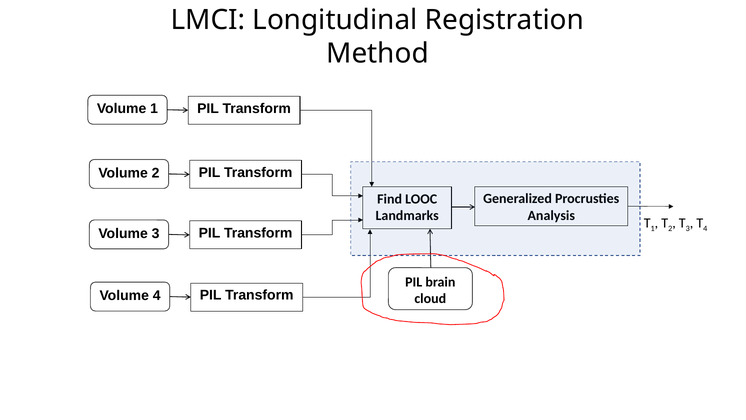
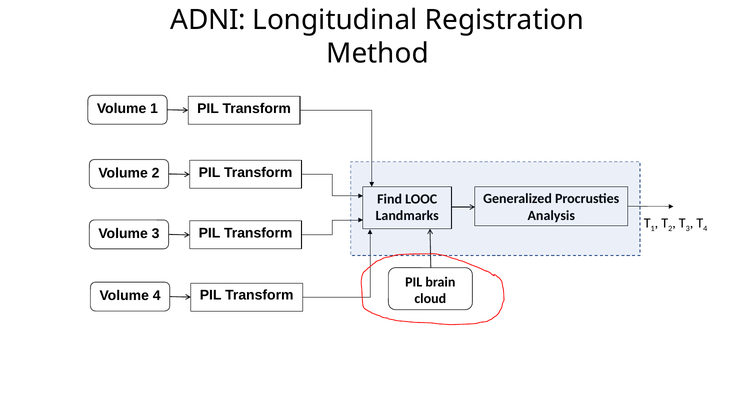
LMCI: LMCI -> ADNI
